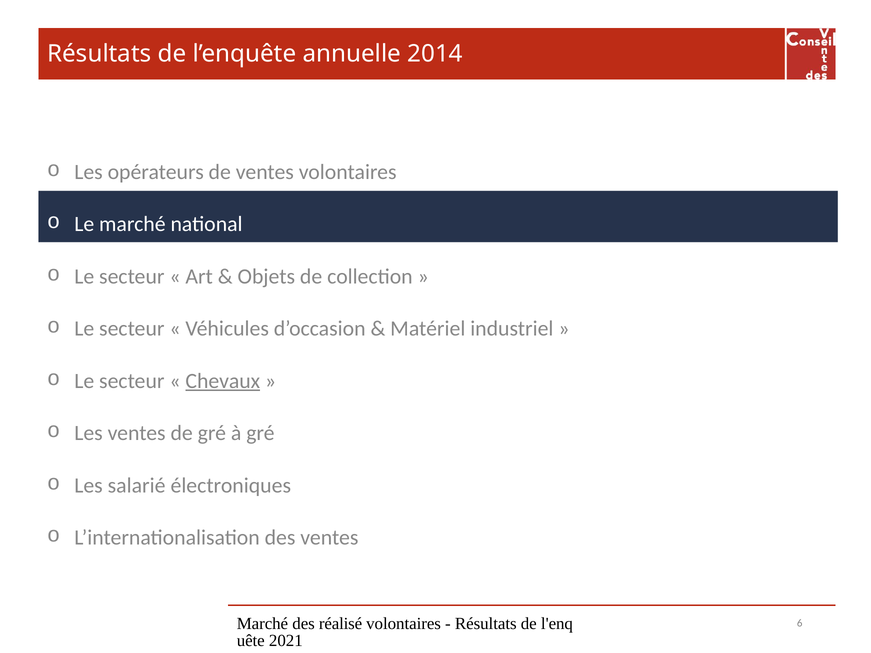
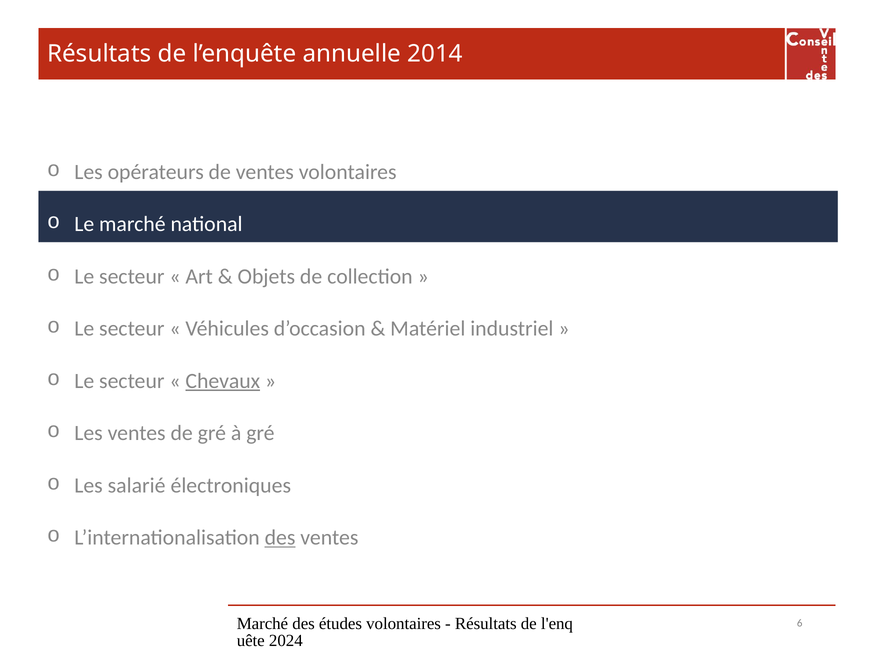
des at (280, 538) underline: none -> present
réalisé: réalisé -> études
2021: 2021 -> 2024
